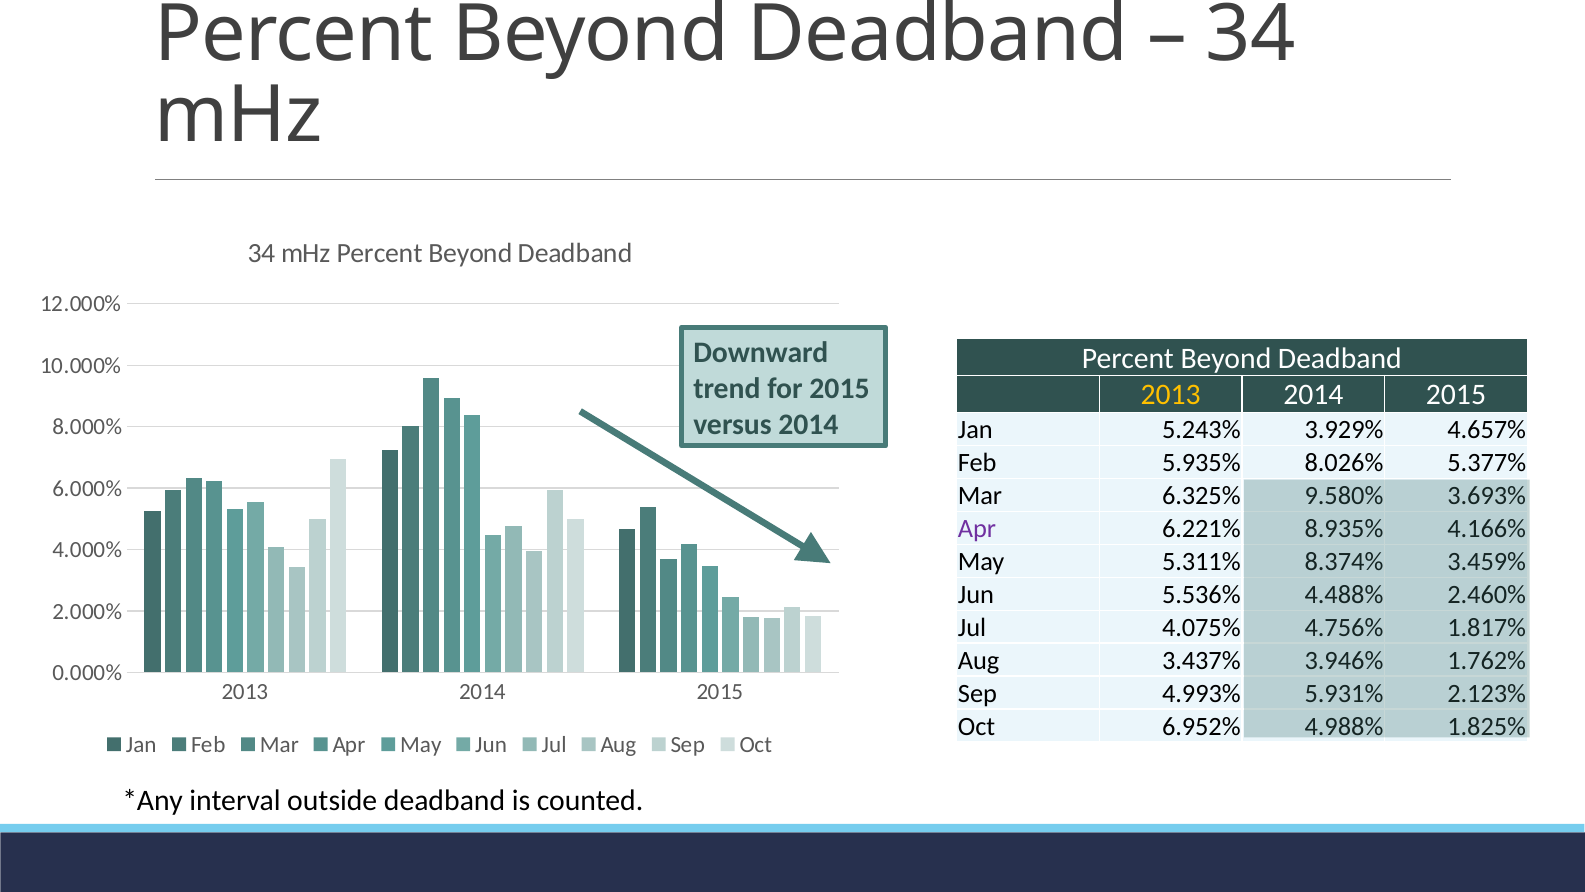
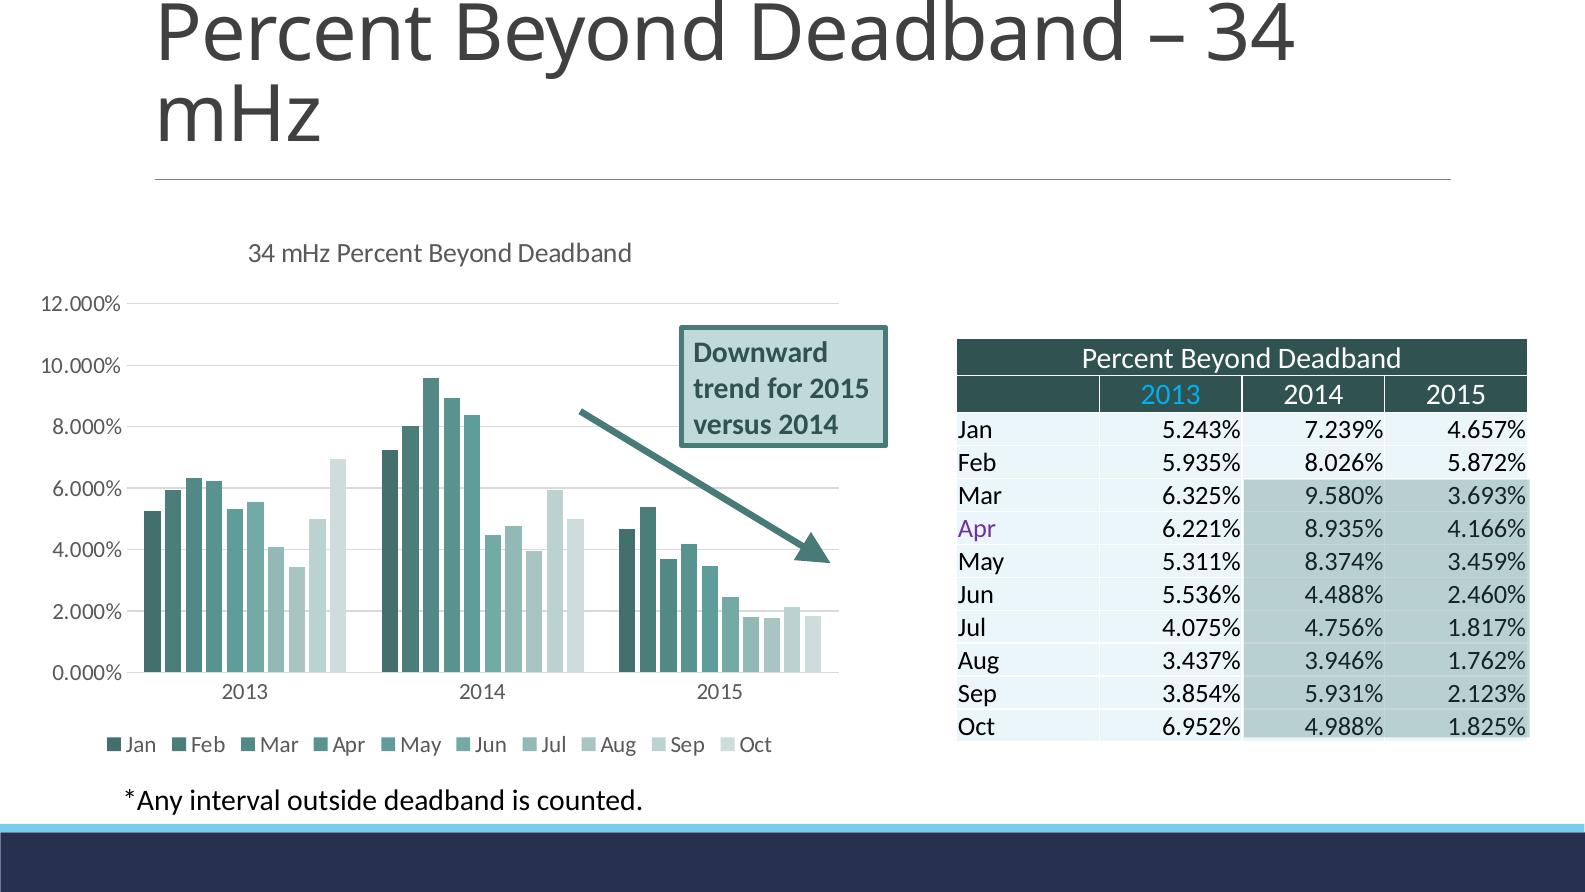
2013 at (1171, 395) colour: yellow -> light blue
3.929%: 3.929% -> 7.239%
5.377%: 5.377% -> 5.872%
4.993%: 4.993% -> 3.854%
